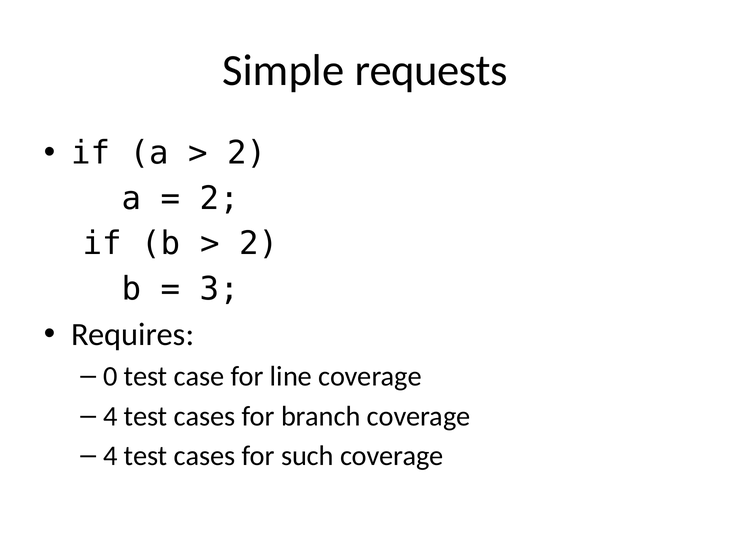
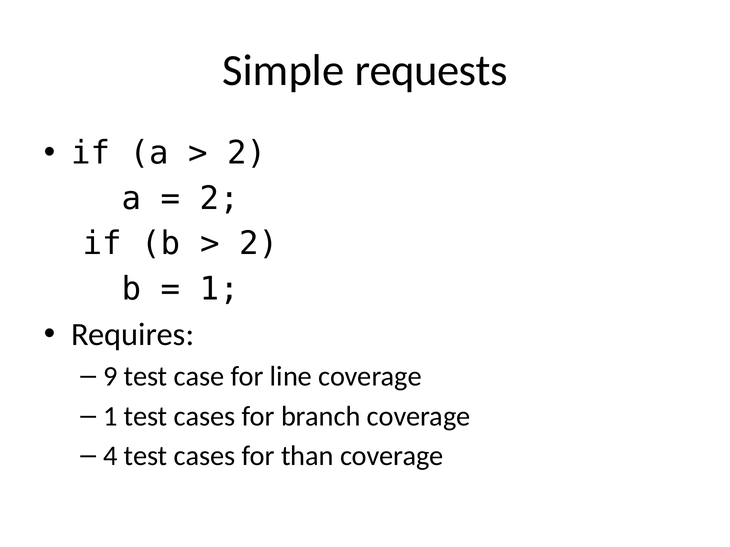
3 at (220, 289): 3 -> 1
0: 0 -> 9
4 at (110, 417): 4 -> 1
such: such -> than
